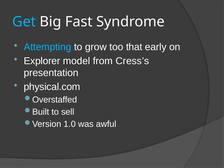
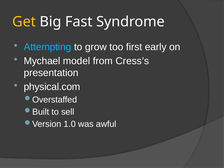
Get colour: light blue -> yellow
that: that -> first
Explorer: Explorer -> Mychael
